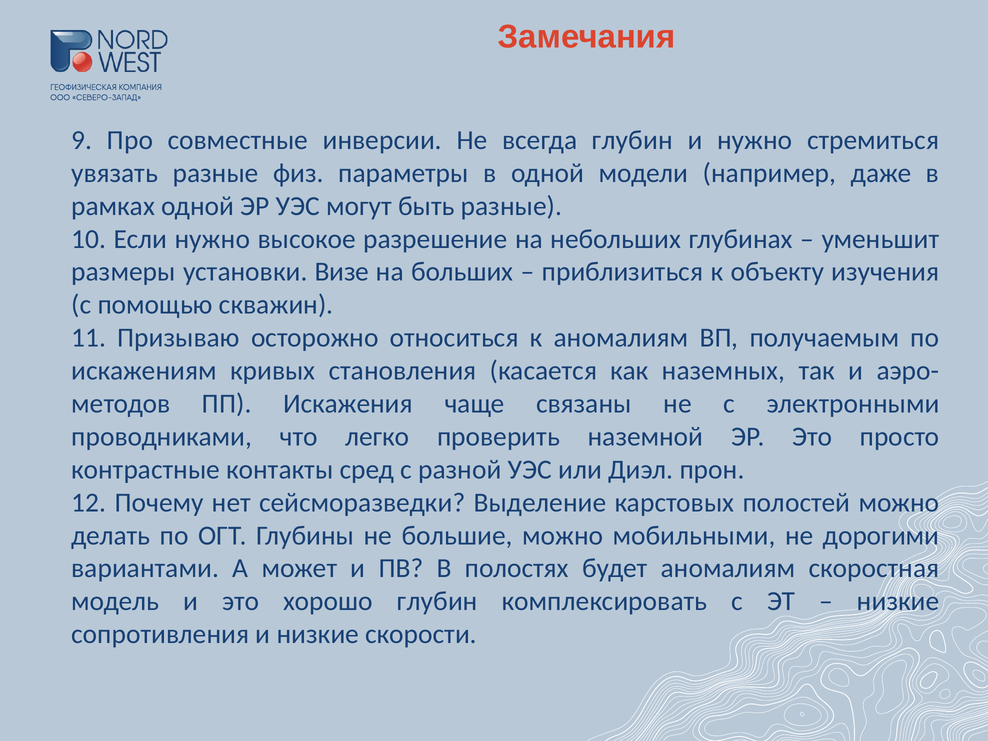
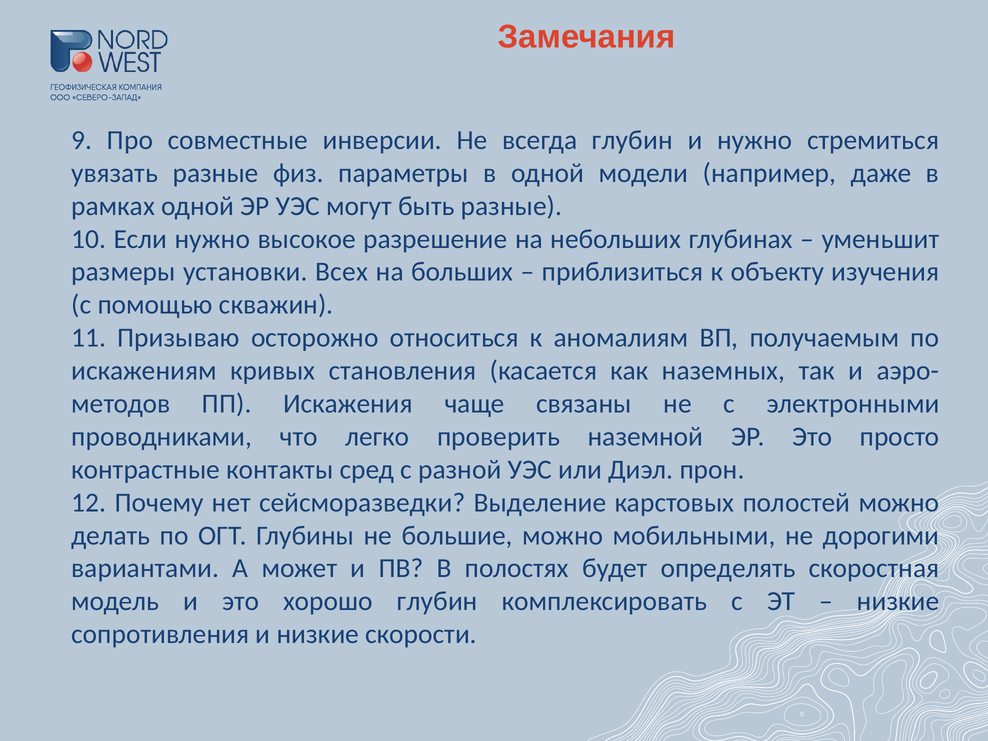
Визе: Визе -> Всех
будет аномалиям: аномалиям -> определять
